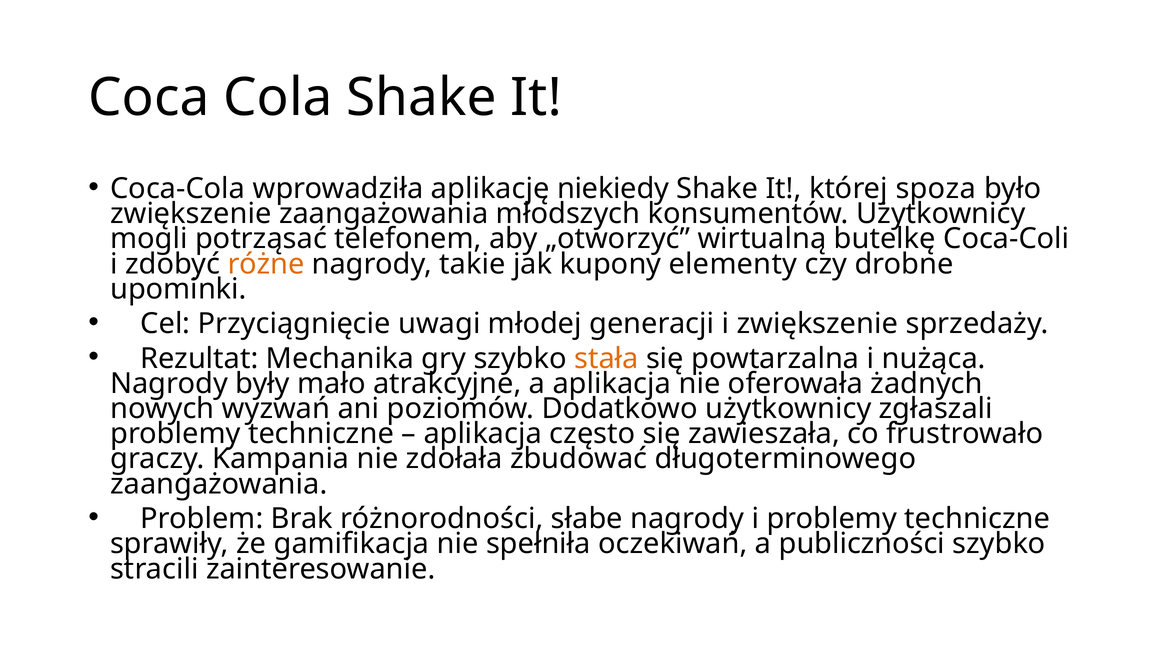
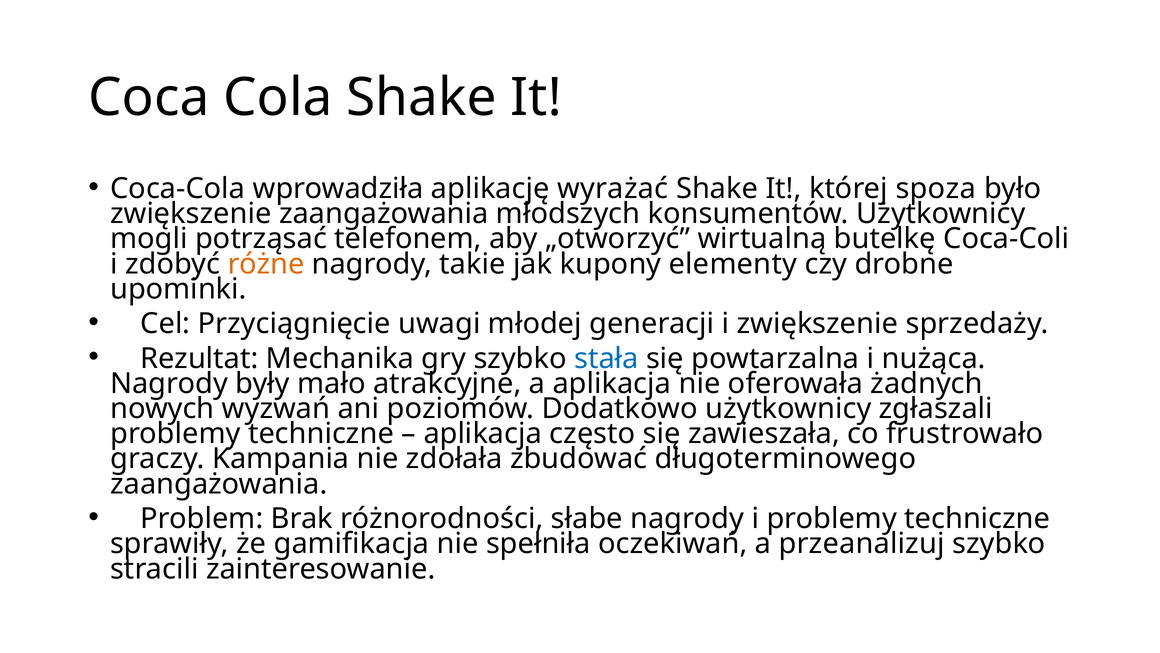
niekiedy: niekiedy -> wyrażać
stała colour: orange -> blue
publiczności: publiczności -> przeanalizuj
